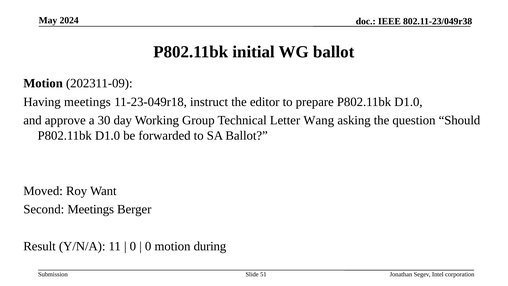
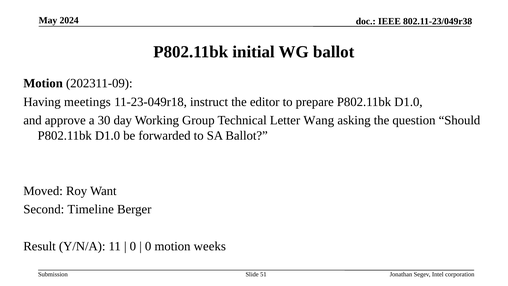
Second Meetings: Meetings -> Timeline
during: during -> weeks
